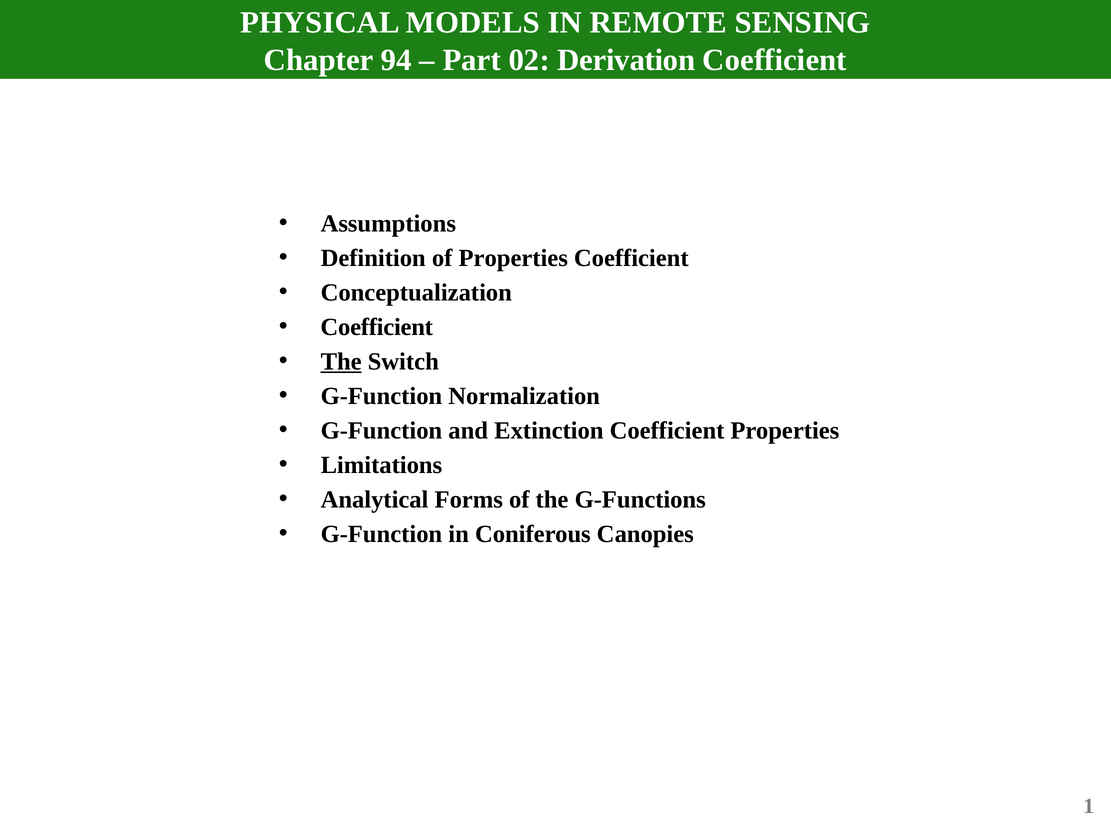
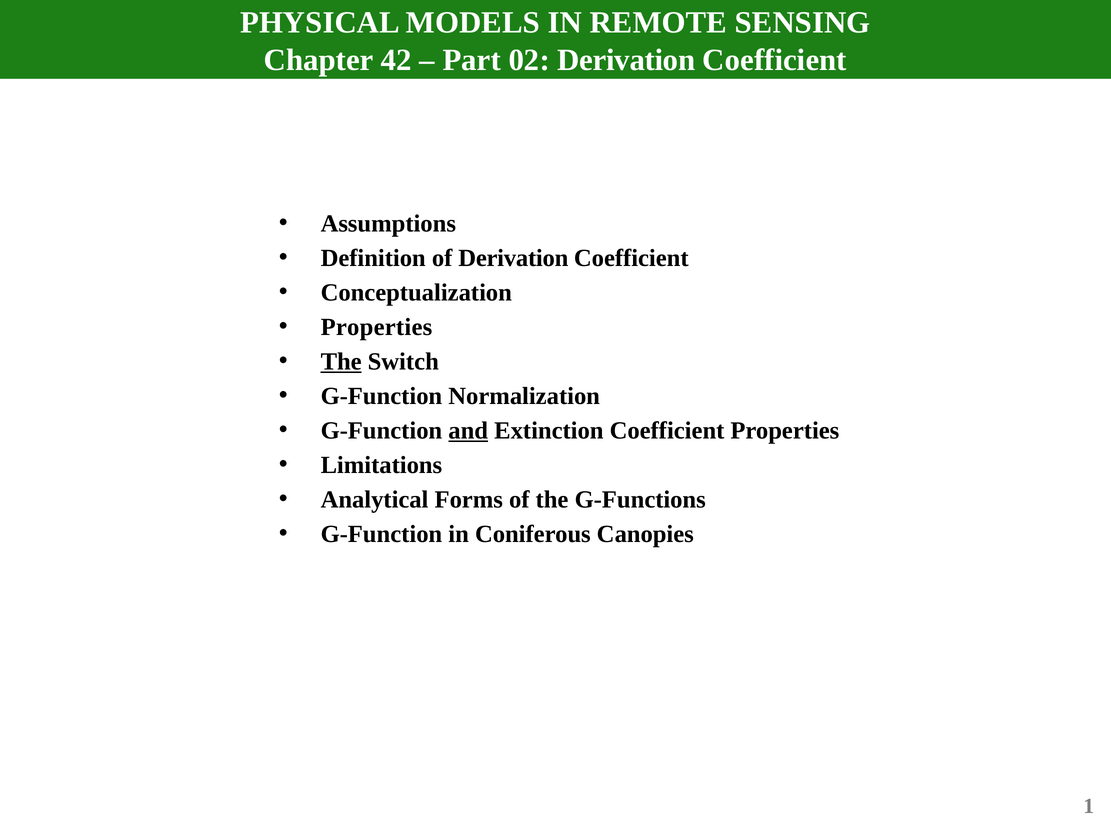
94: 94 -> 42
of Properties: Properties -> Derivation
Coefficient at (377, 327): Coefficient -> Properties
and underline: none -> present
